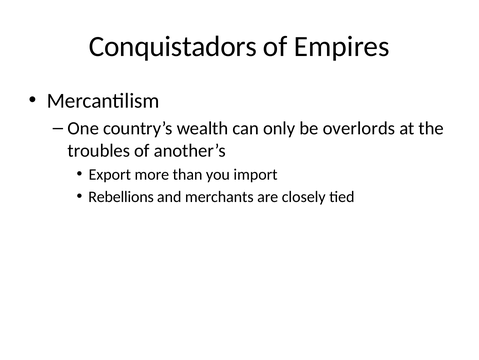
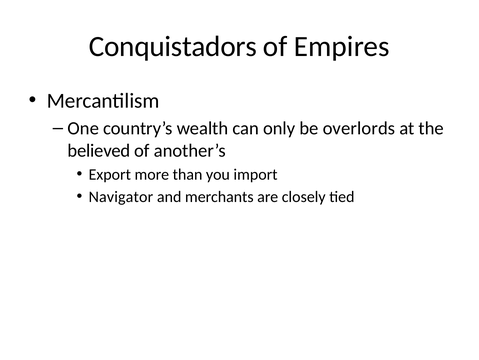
troubles: troubles -> believed
Rebellions: Rebellions -> Navigator
